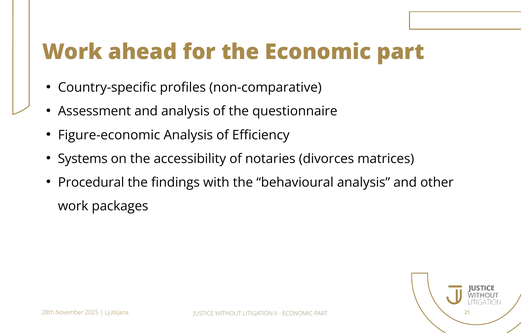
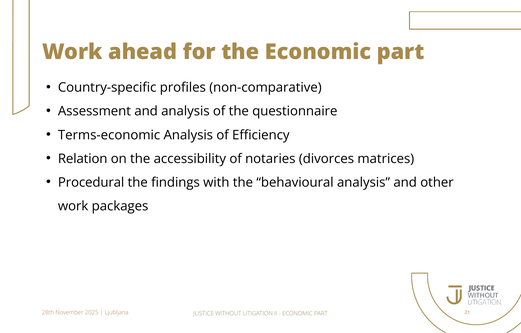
Figure-economic: Figure-economic -> Terms-economic
Systems: Systems -> Relation
